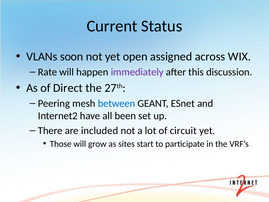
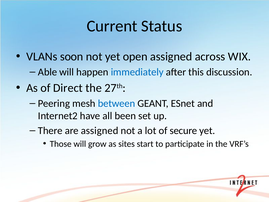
Rate: Rate -> Able
immediately colour: purple -> blue
are included: included -> assigned
circuit: circuit -> secure
